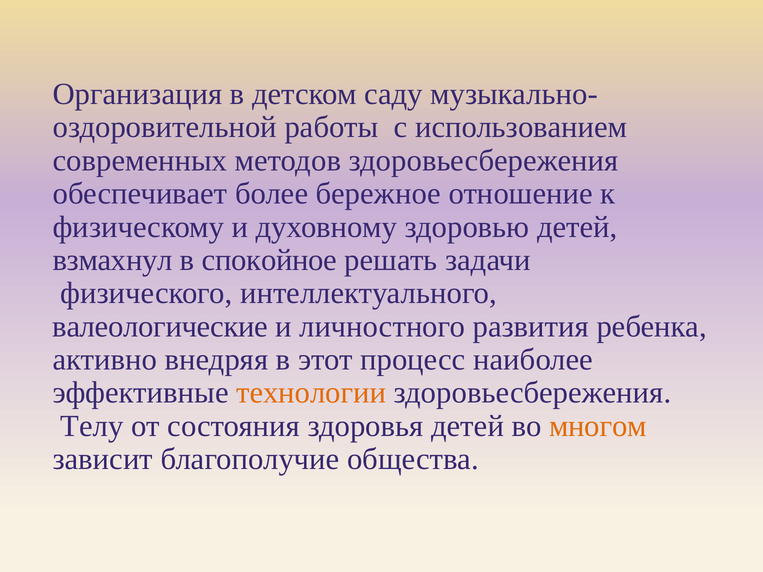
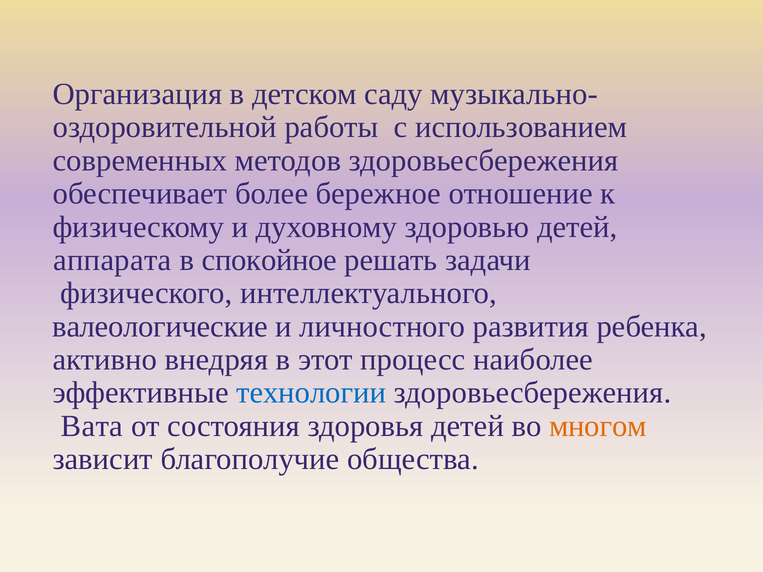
взмахнул: взмахнул -> аппарата
технологии colour: orange -> blue
Телу: Телу -> Вата
